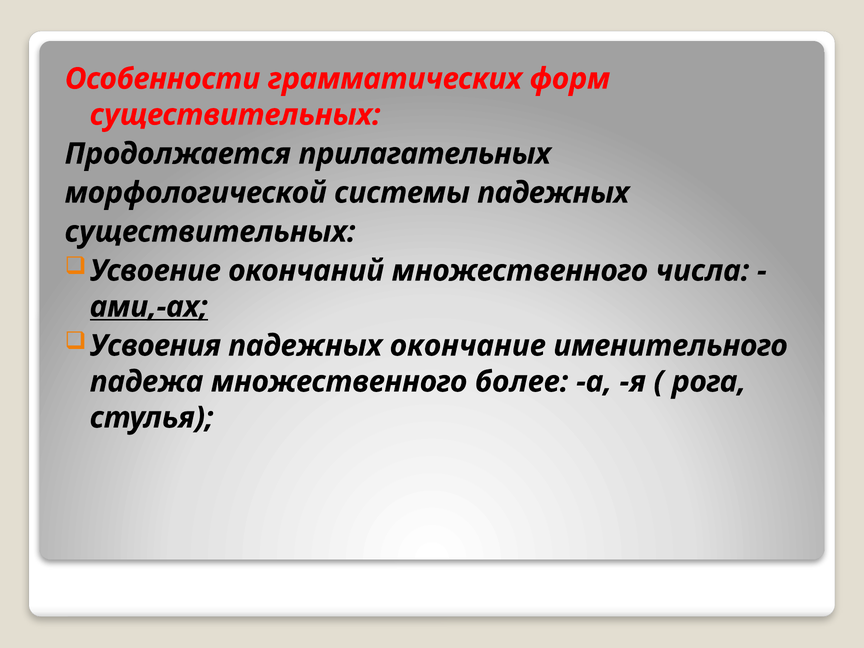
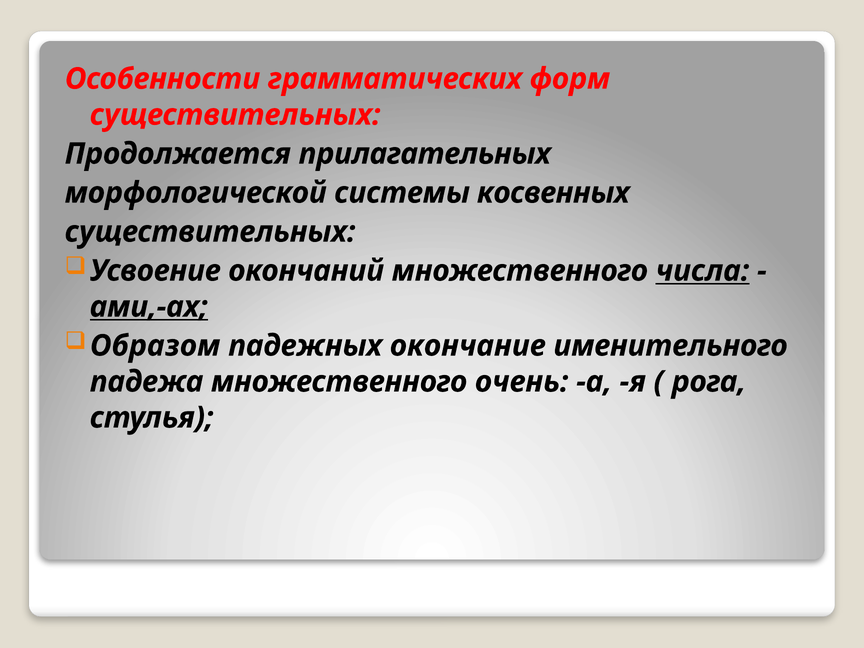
системы падежных: падежных -> косвенных
числа underline: none -> present
Усвоения: Усвоения -> Образом
более: более -> очень
